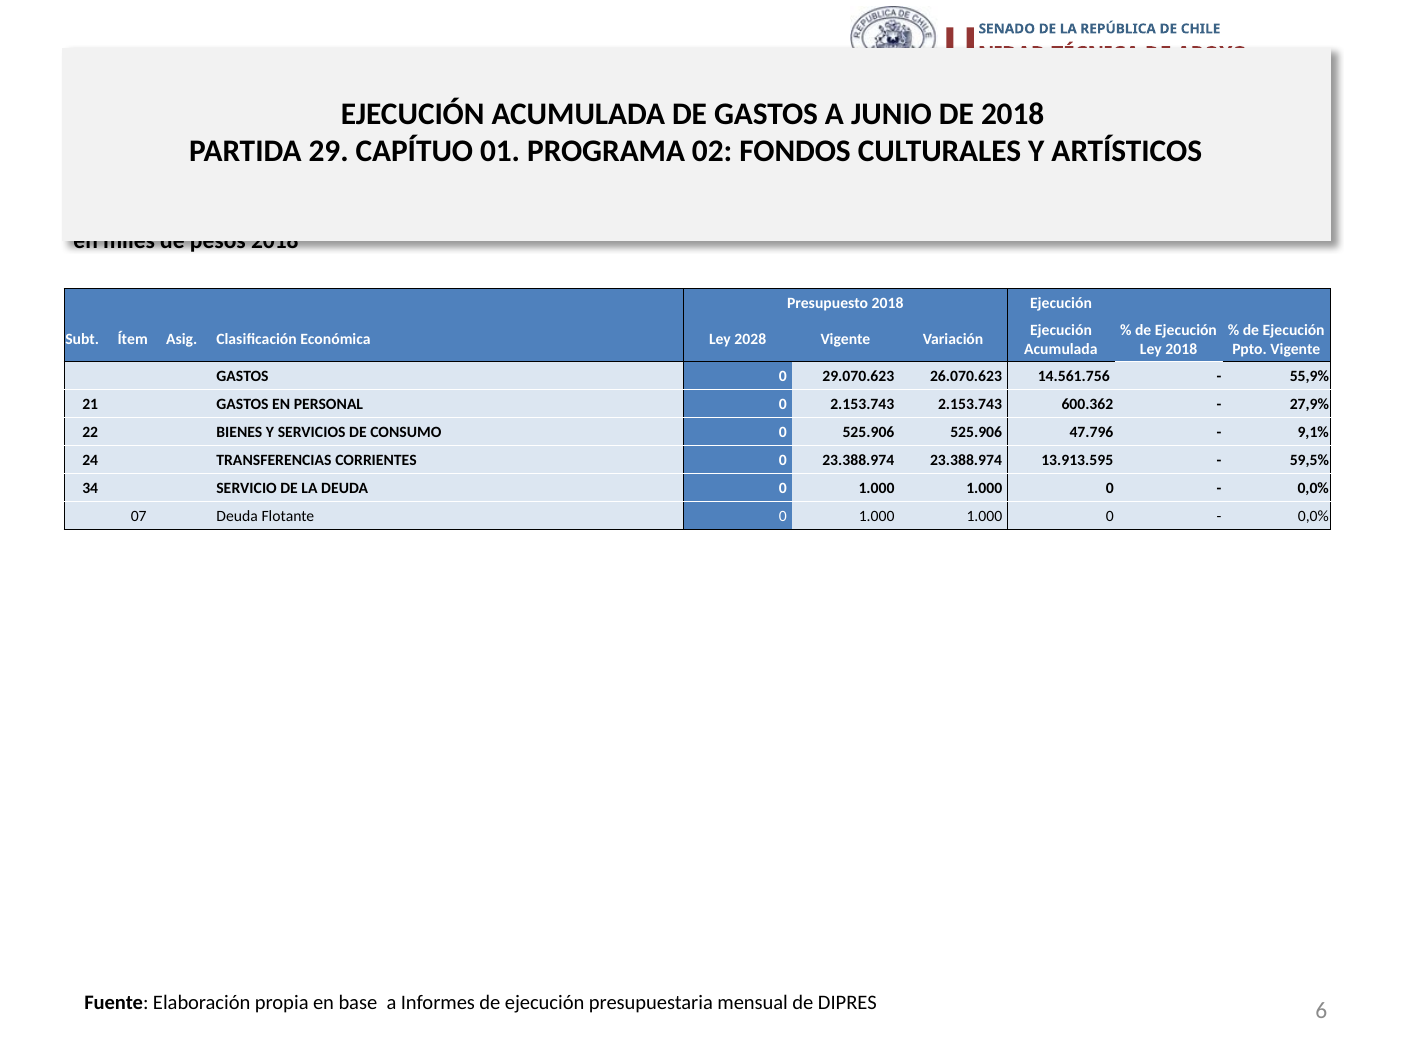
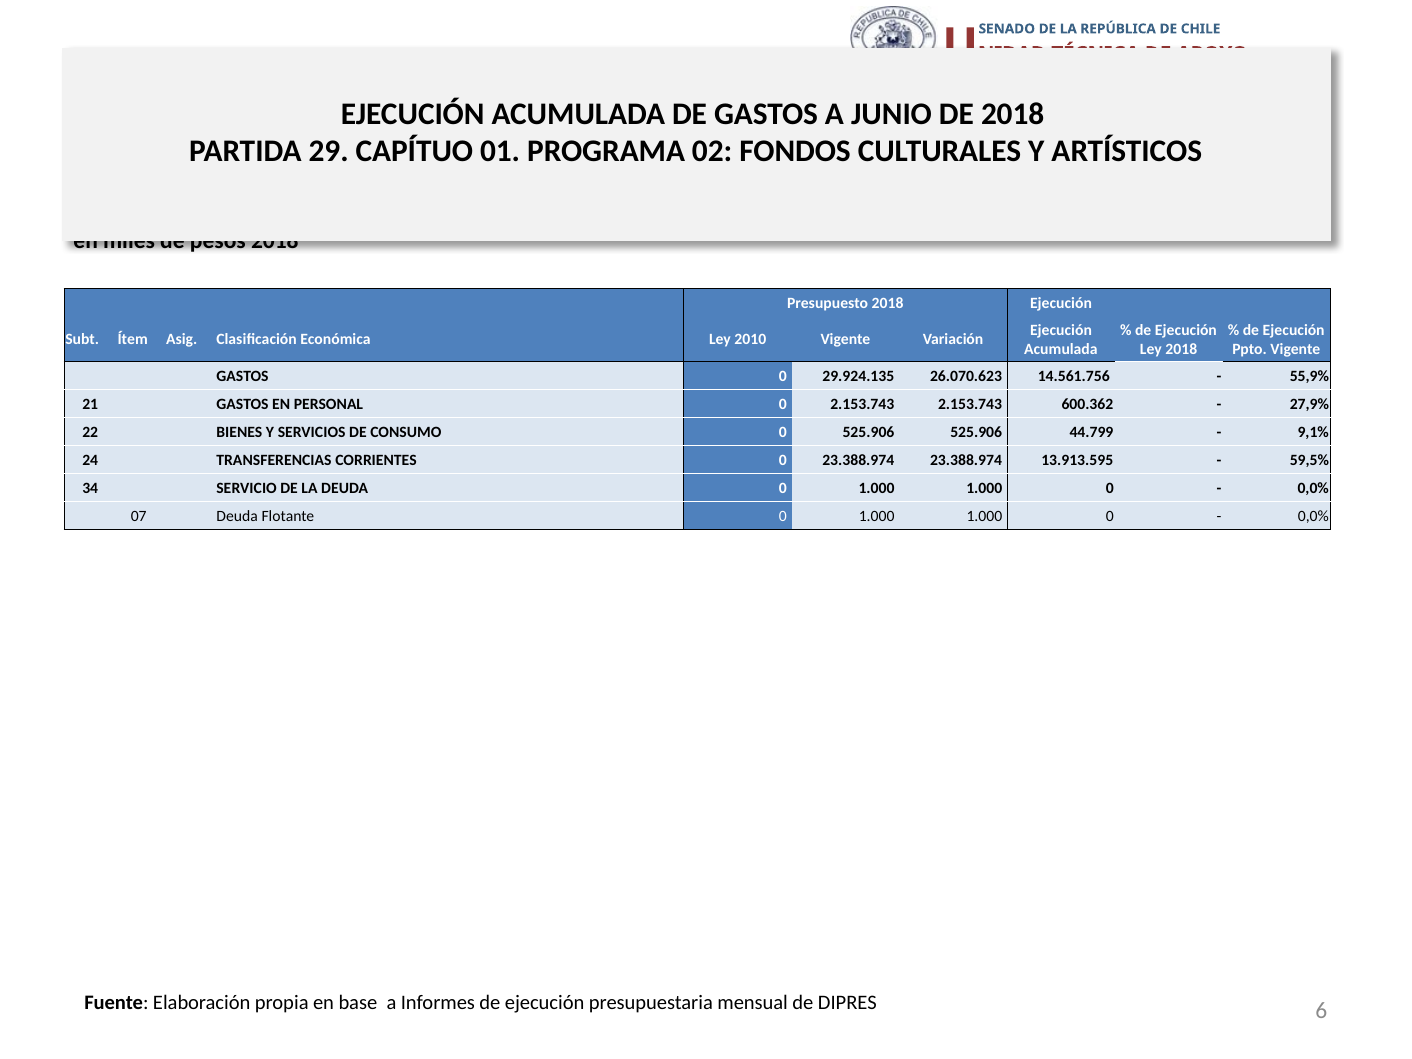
2028: 2028 -> 2010
29.070.623: 29.070.623 -> 29.924.135
47.796: 47.796 -> 44.799
